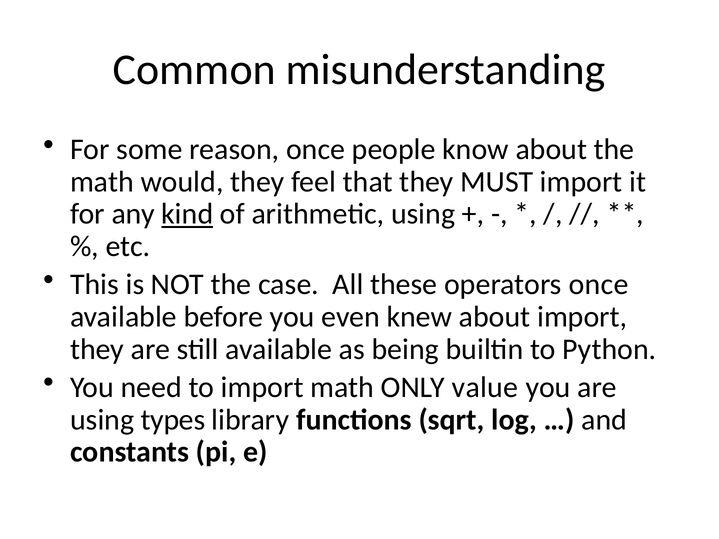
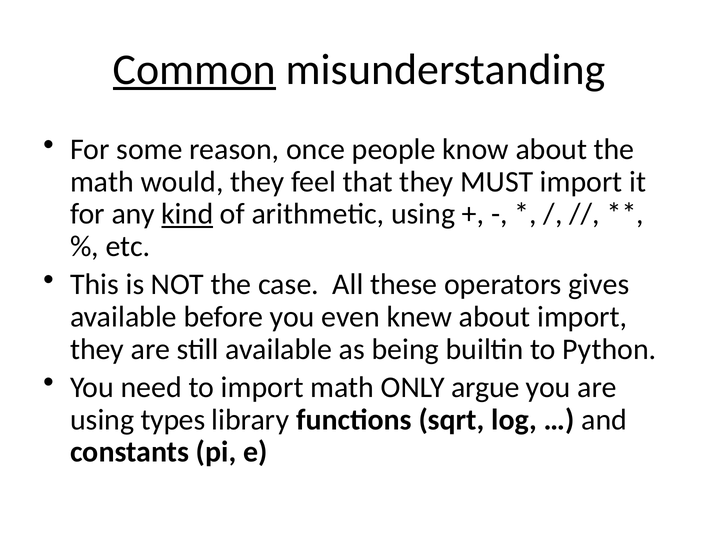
Common underline: none -> present
operators once: once -> gives
value: value -> argue
